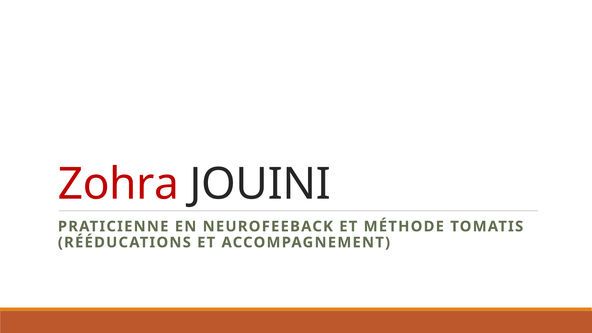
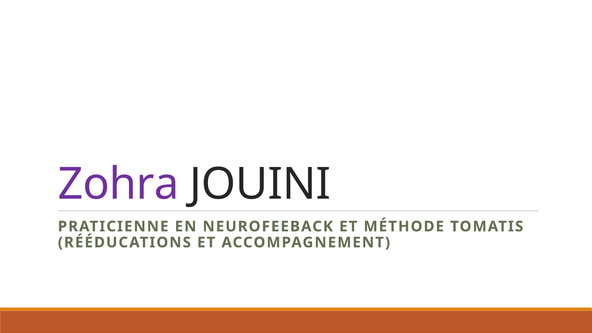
Zohra colour: red -> purple
